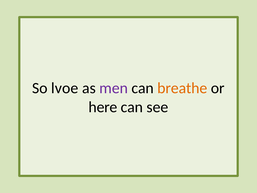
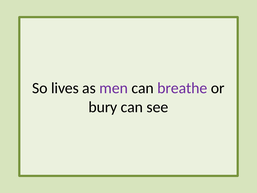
lvoe: lvoe -> lives
breathe colour: orange -> purple
here: here -> bury
